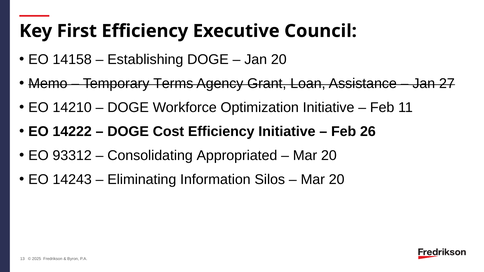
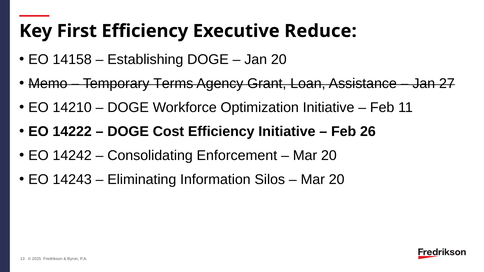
Council: Council -> Reduce
93312: 93312 -> 14242
Appropriated: Appropriated -> Enforcement
